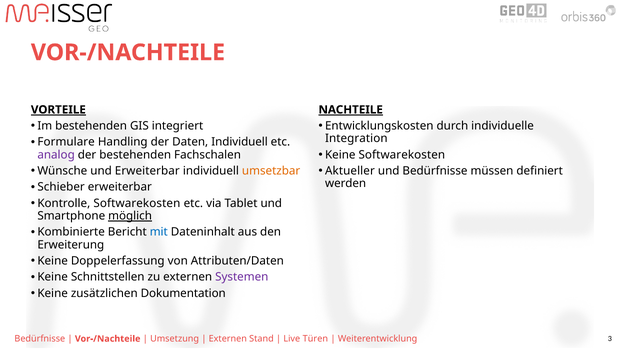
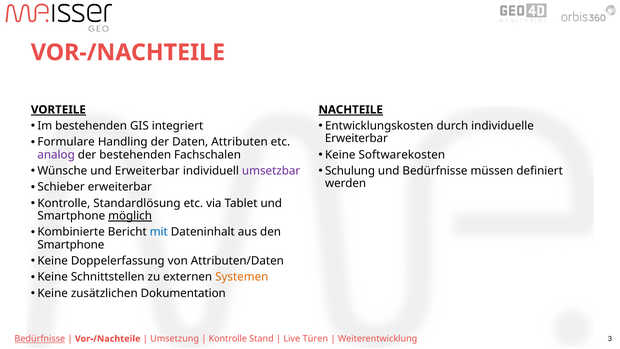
Integration at (356, 138): Integration -> Erweiterbar
Daten Individuell: Individuell -> Attributen
umsetzbar colour: orange -> purple
Aktueller: Aktueller -> Schulung
Kontrolle Softwarekosten: Softwarekosten -> Standardlösung
Erweiterung at (71, 245): Erweiterung -> Smartphone
Systemen colour: purple -> orange
Bedürfnisse at (40, 338) underline: none -> present
Externen at (228, 338): Externen -> Kontrolle
